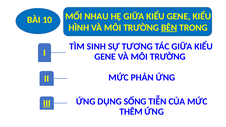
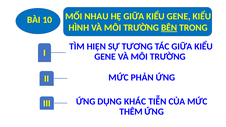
SINH: SINH -> HIỆN
SỐNG: SỐNG -> KHÁC
III underline: present -> none
